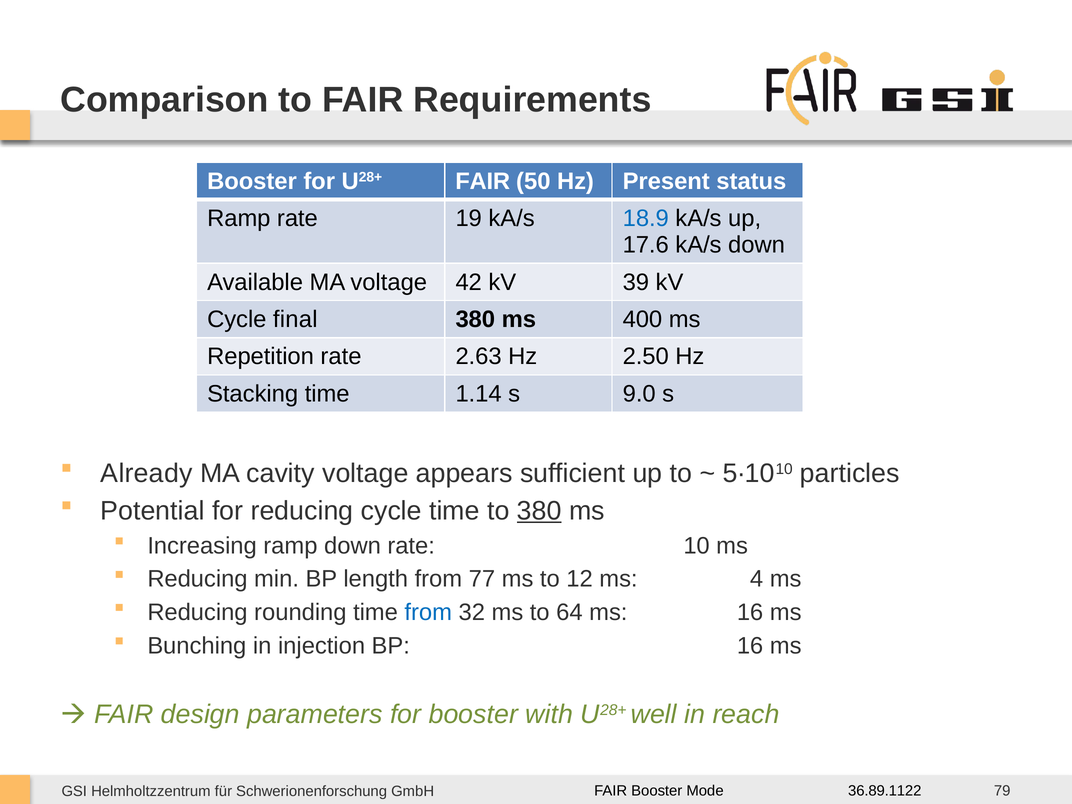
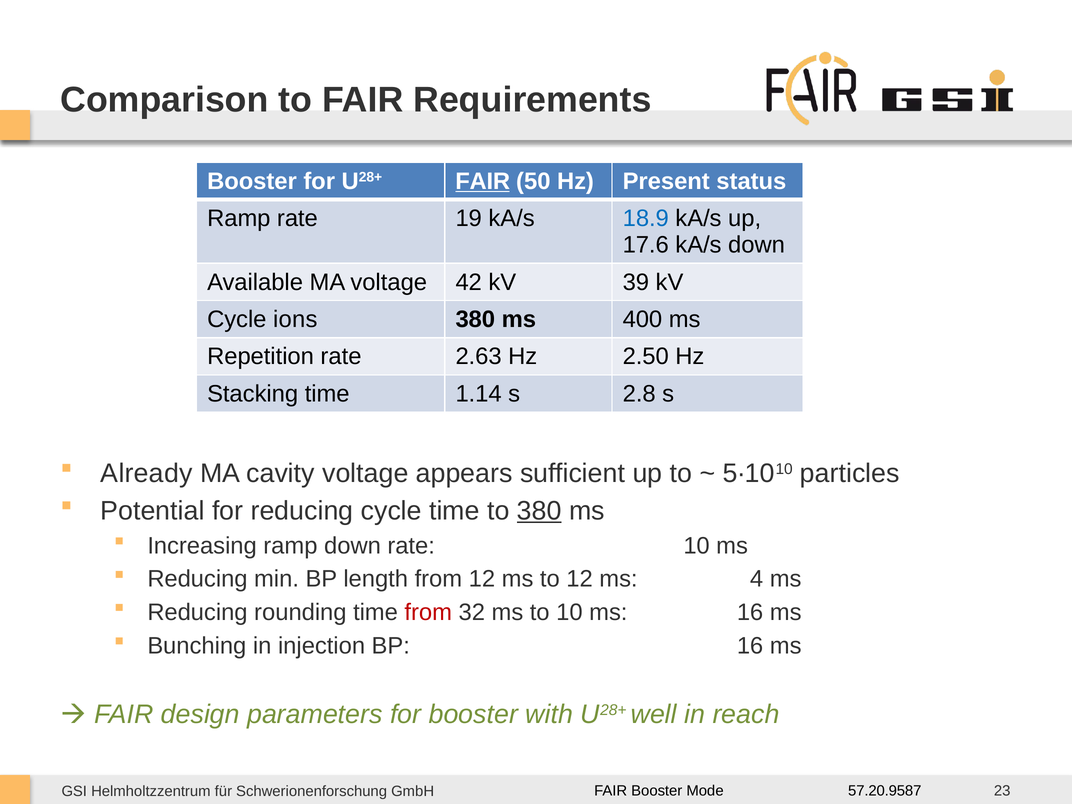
FAIR at (483, 181) underline: none -> present
final: final -> ions
9.0: 9.0 -> 2.8
from 77: 77 -> 12
from at (428, 612) colour: blue -> red
to 64: 64 -> 10
36.89.1122: 36.89.1122 -> 57.20.9587
79: 79 -> 23
